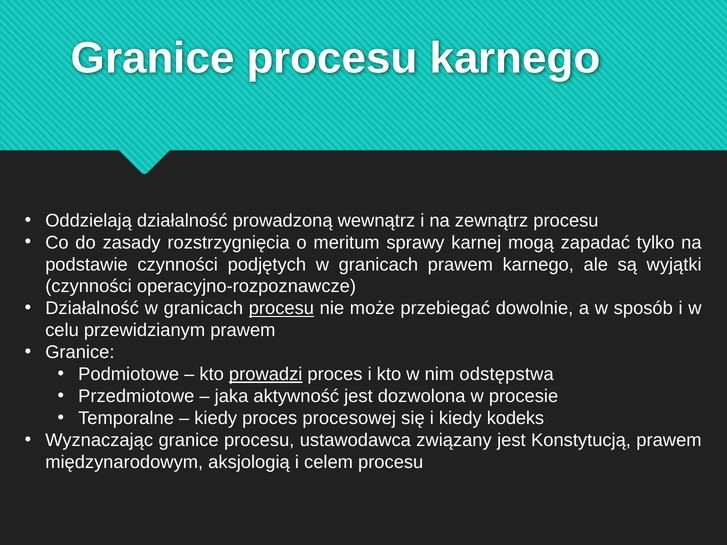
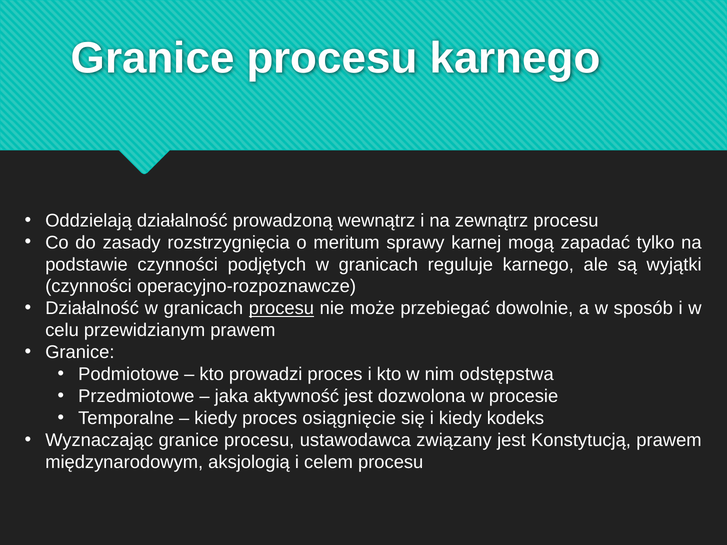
granicach prawem: prawem -> reguluje
prowadzi underline: present -> none
procesowej: procesowej -> osiągnięcie
